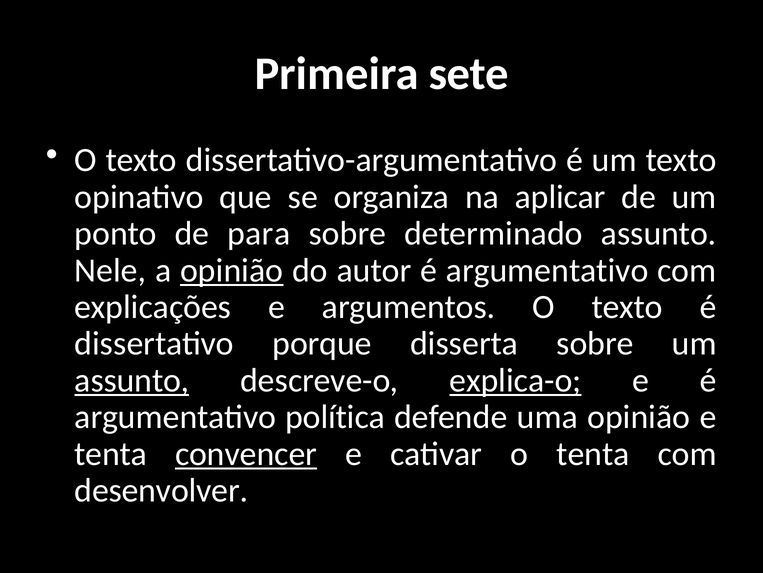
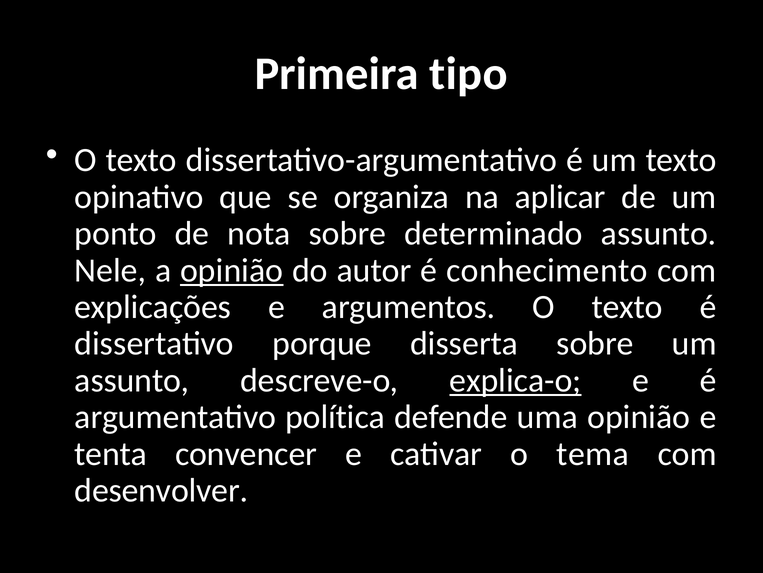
sete: sete -> tipo
para: para -> nota
autor é argumentativo: argumentativo -> conhecimento
assunto at (132, 380) underline: present -> none
convencer underline: present -> none
o tenta: tenta -> tema
